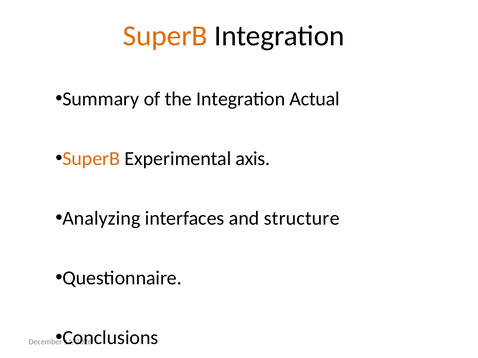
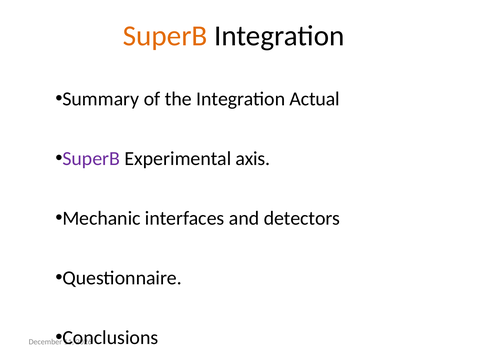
SuperB at (91, 159) colour: orange -> purple
Analyzing: Analyzing -> Mechanic
structure: structure -> detectors
